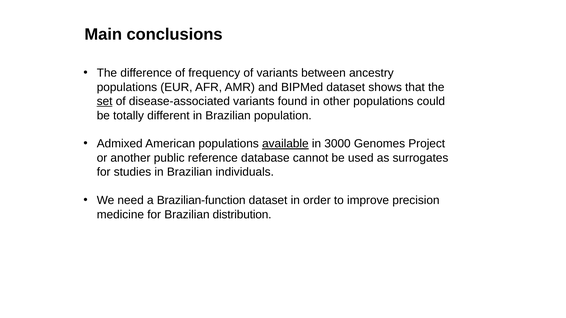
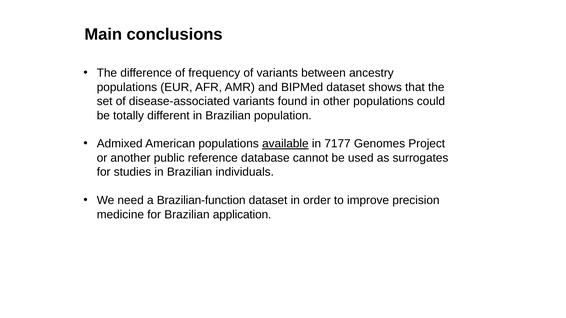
set underline: present -> none
3000: 3000 -> 7177
distribution: distribution -> application
